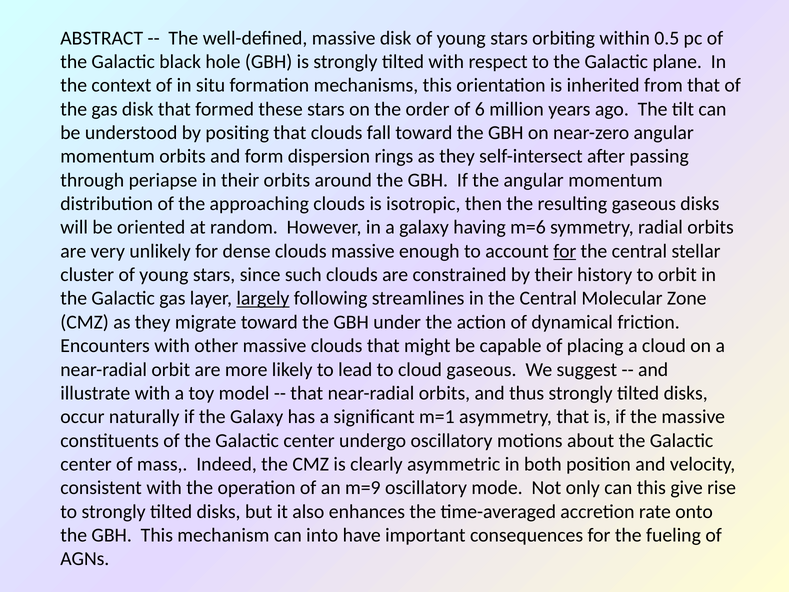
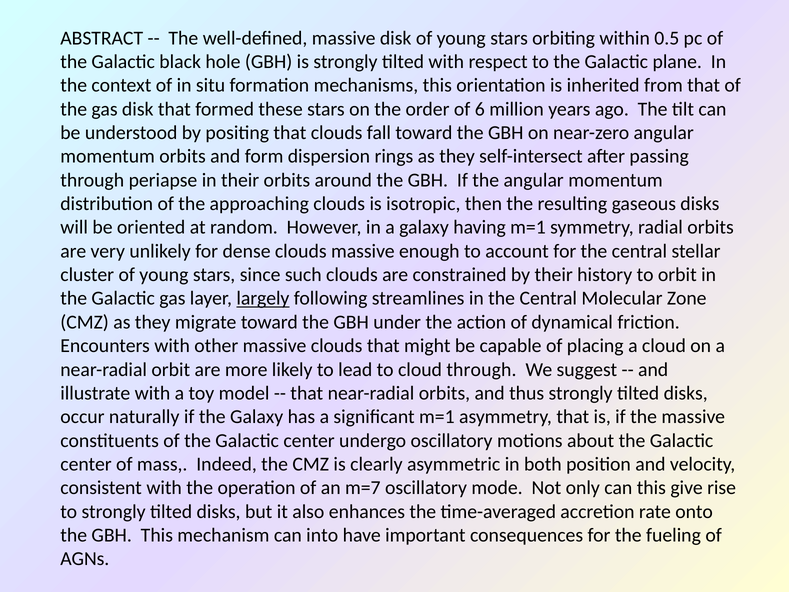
having m=6: m=6 -> m=1
for at (565, 251) underline: present -> none
cloud gaseous: gaseous -> through
m=9: m=9 -> m=7
